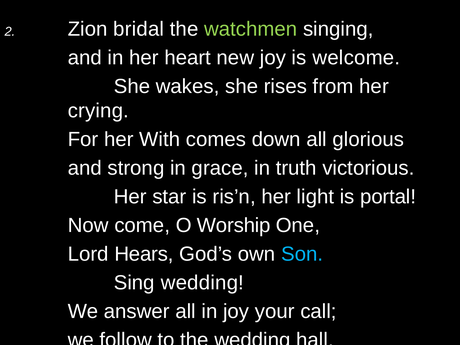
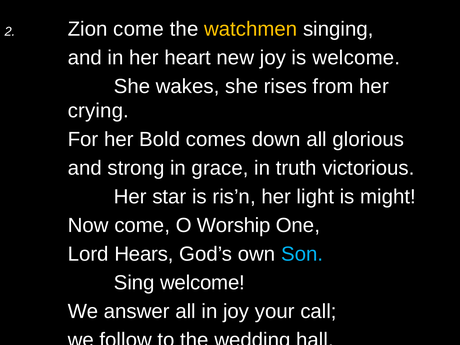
Zion bridal: bridal -> come
watchmen colour: light green -> yellow
With: With -> Bold
portal: portal -> might
Sing wedding: wedding -> welcome
